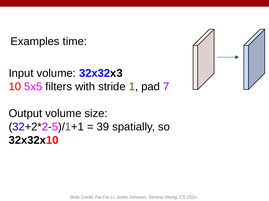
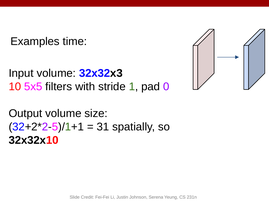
7: 7 -> 0
39: 39 -> 31
